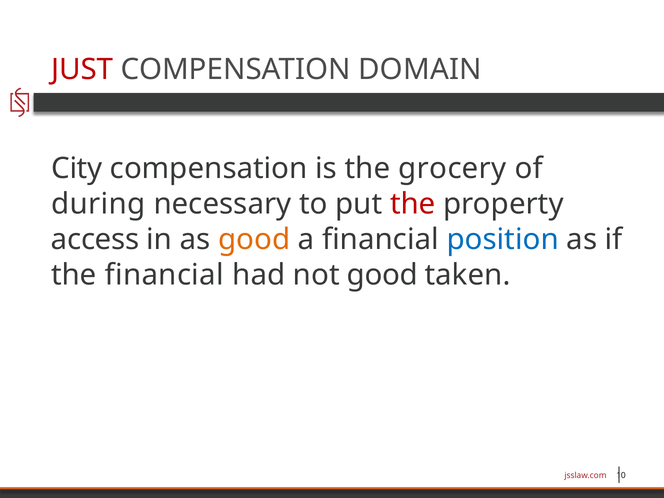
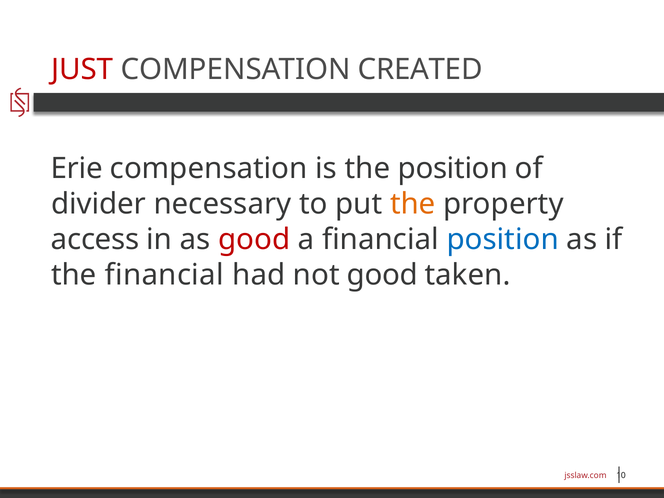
DOMAIN: DOMAIN -> CREATED
City: City -> Erie
the grocery: grocery -> position
during: during -> divider
the at (413, 204) colour: red -> orange
good at (254, 240) colour: orange -> red
